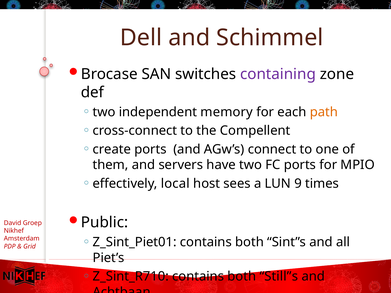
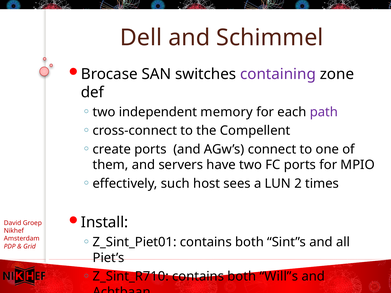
path colour: orange -> purple
local: local -> such
9: 9 -> 2
Public: Public -> Install
Still”s: Still”s -> Will”s
